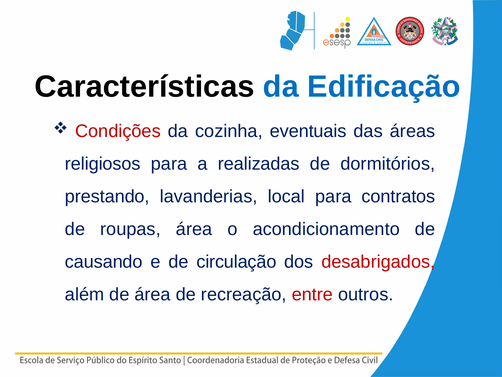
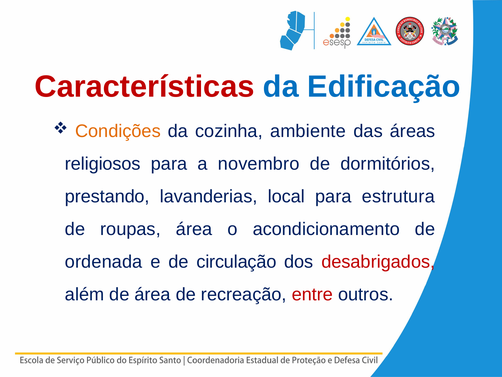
Características colour: black -> red
Condições colour: red -> orange
eventuais: eventuais -> ambiente
realizadas: realizadas -> novembro
contratos: contratos -> estrutura
causando: causando -> ordenada
